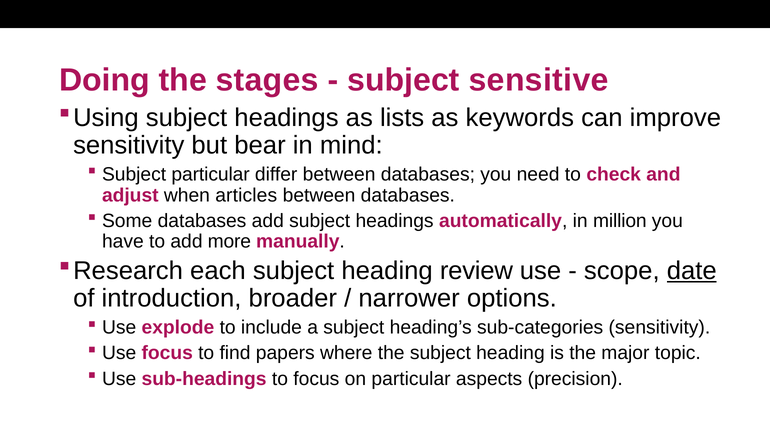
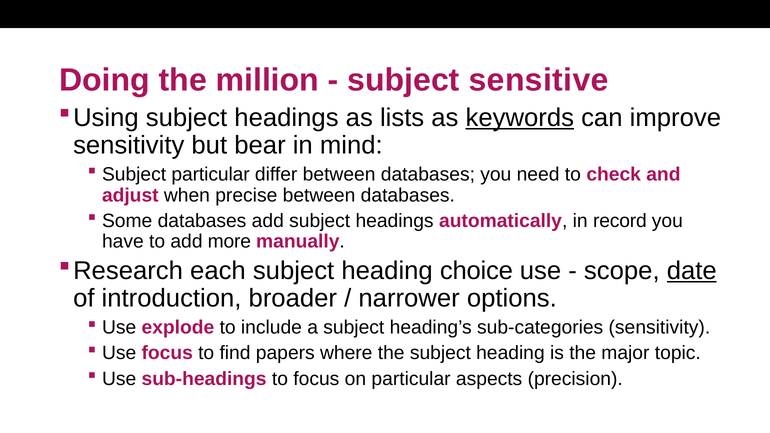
stages: stages -> million
keywords underline: none -> present
articles: articles -> precise
million: million -> record
review: review -> choice
